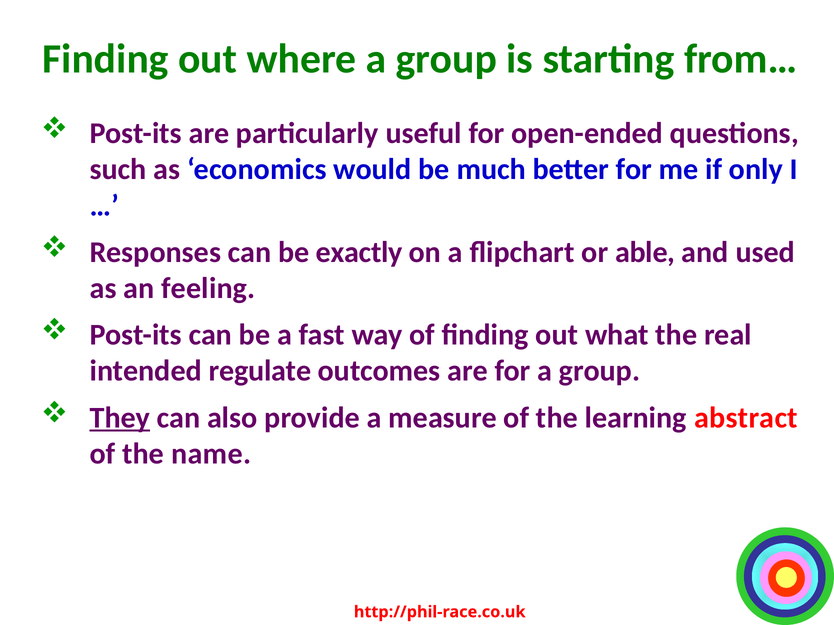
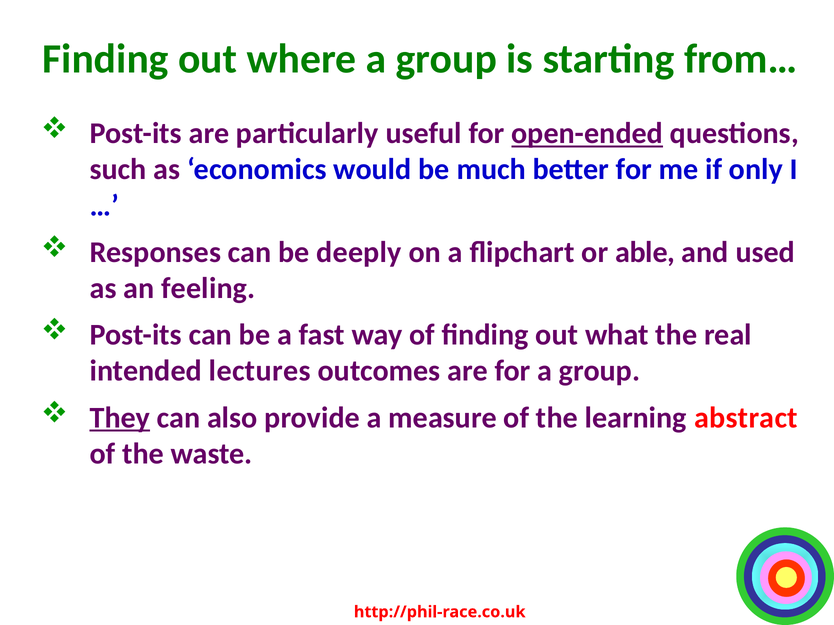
open-ended underline: none -> present
exactly: exactly -> deeply
regulate: regulate -> lectures
name: name -> waste
